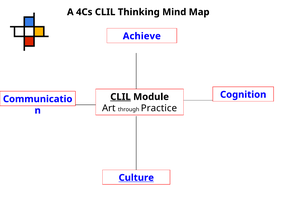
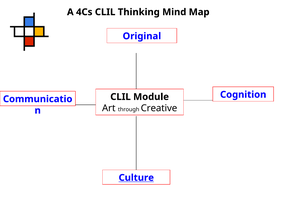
Achieve: Achieve -> Original
CLIL at (121, 97) underline: present -> none
Practice: Practice -> Creative
